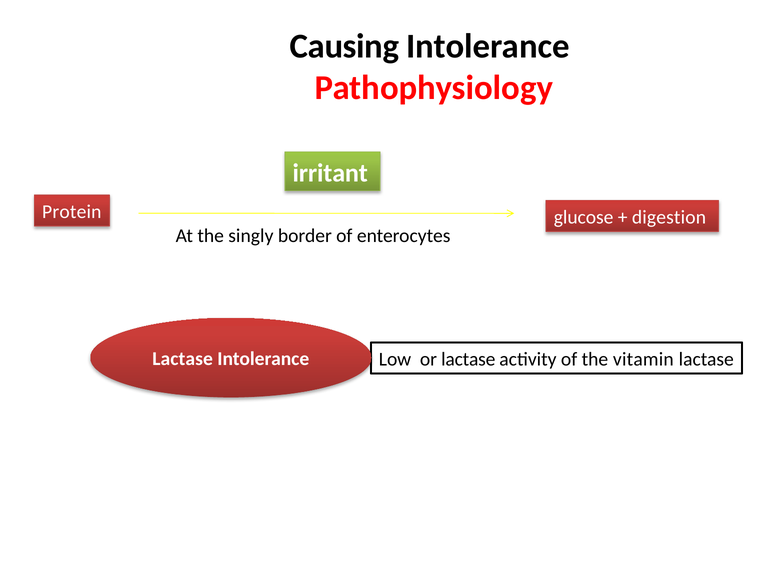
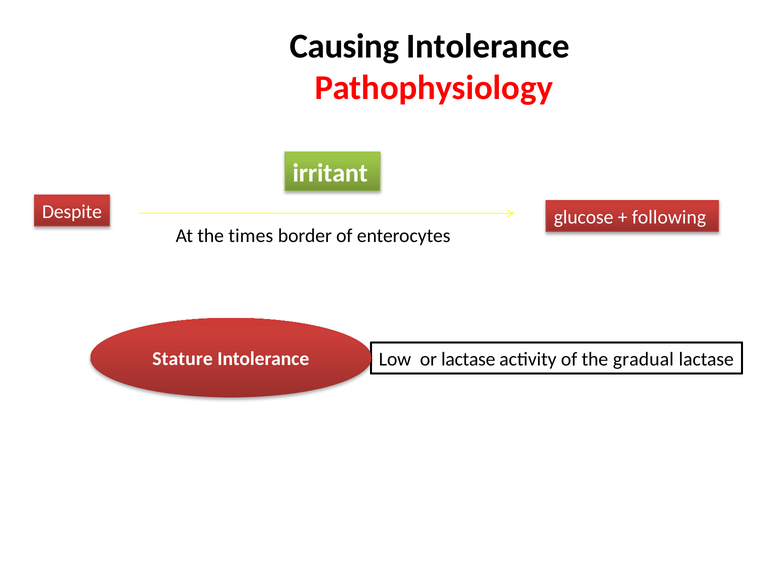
Protein: Protein -> Despite
digestion: digestion -> following
singly: singly -> times
Lactase at (183, 359): Lactase -> Stature
vitamin: vitamin -> gradual
